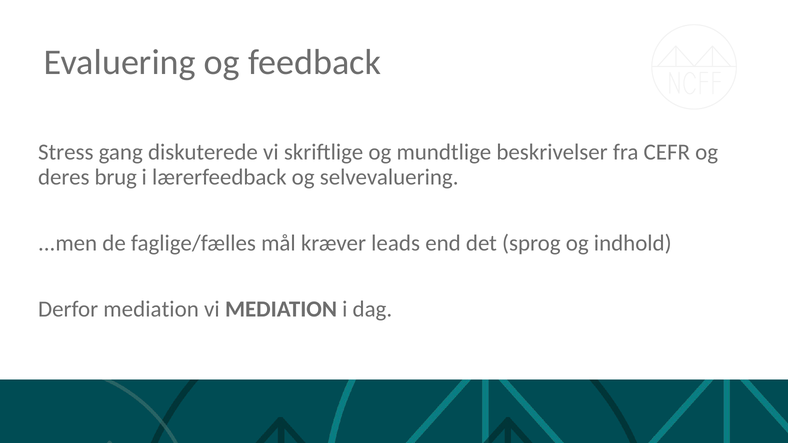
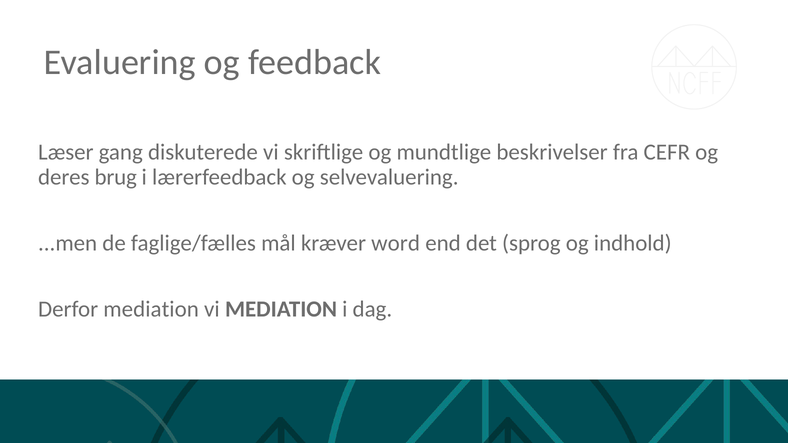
Stress: Stress -> Læser
leads: leads -> word
